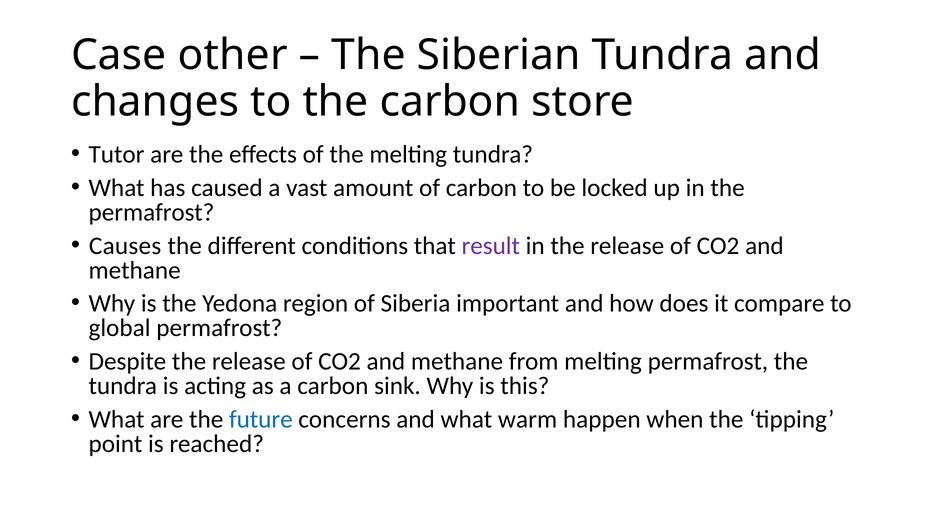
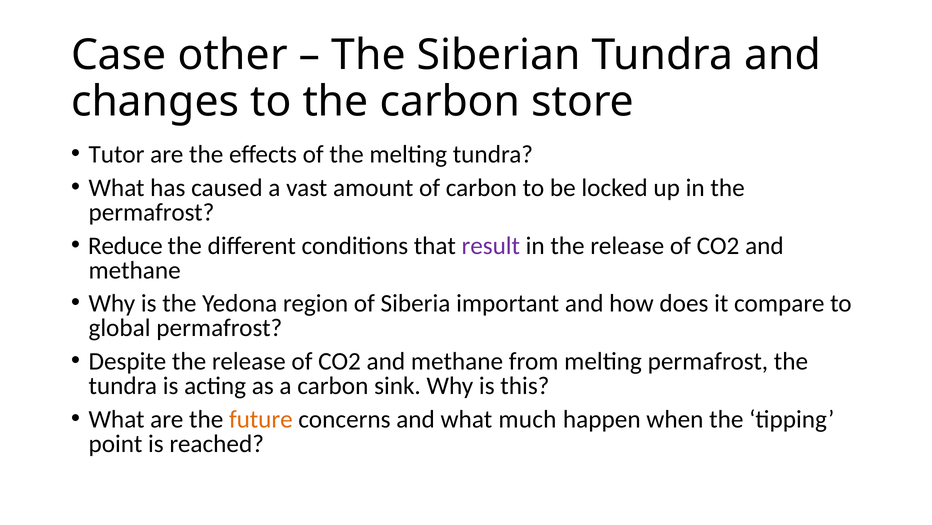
Causes: Causes -> Reduce
future colour: blue -> orange
warm: warm -> much
